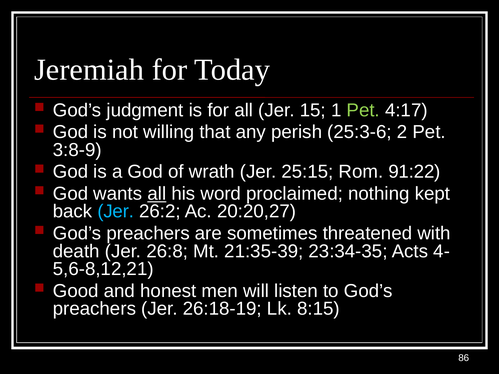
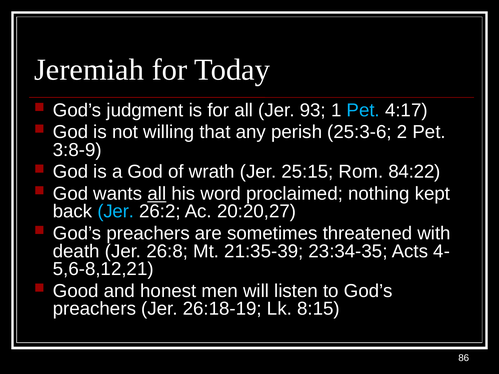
15: 15 -> 93
Pet at (363, 110) colour: light green -> light blue
91:22: 91:22 -> 84:22
